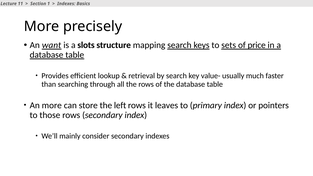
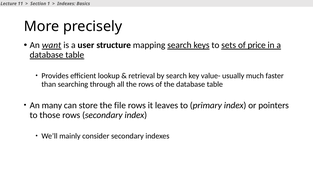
slots: slots -> user
An more: more -> many
left: left -> file
